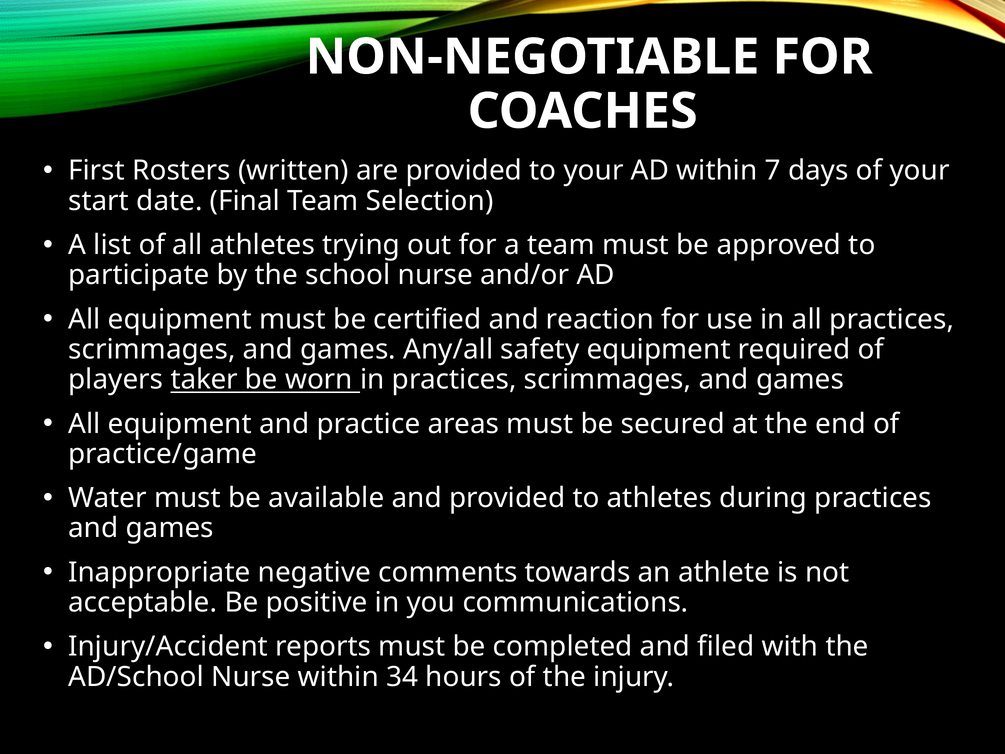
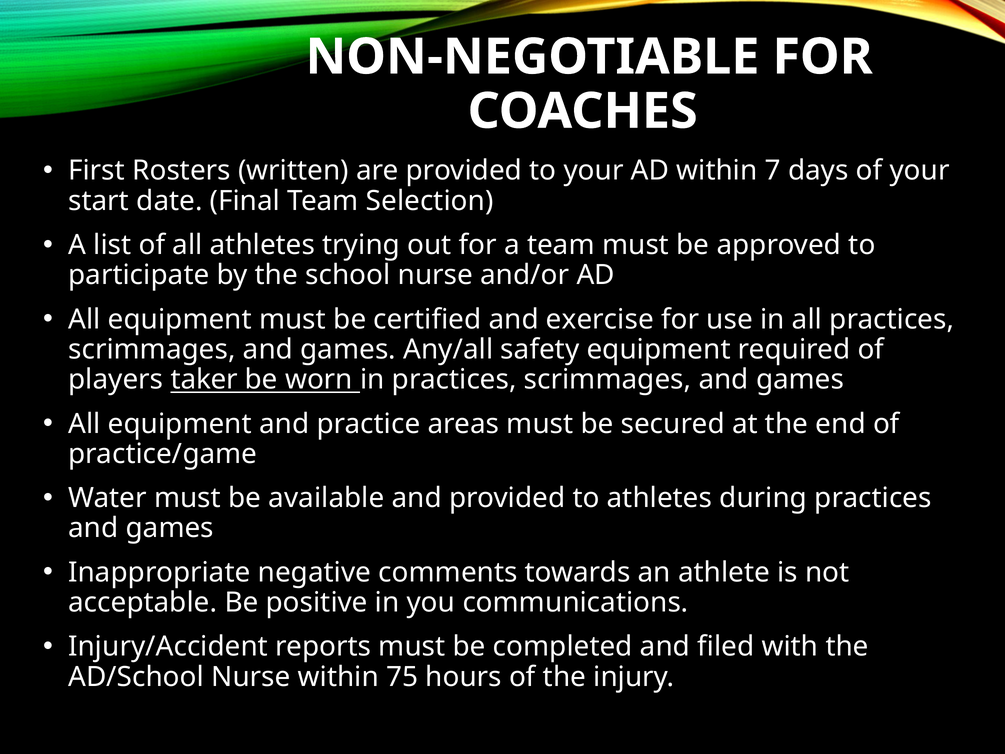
reaction: reaction -> exercise
34: 34 -> 75
